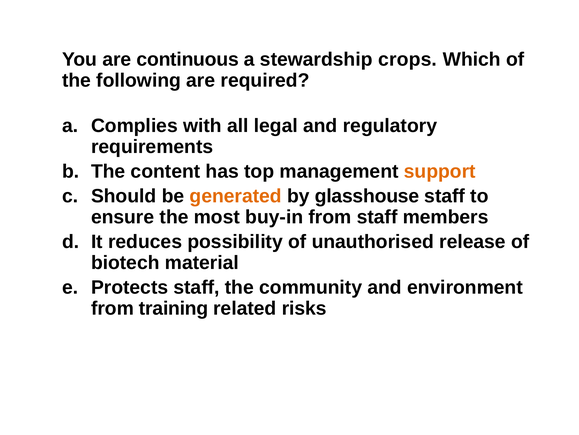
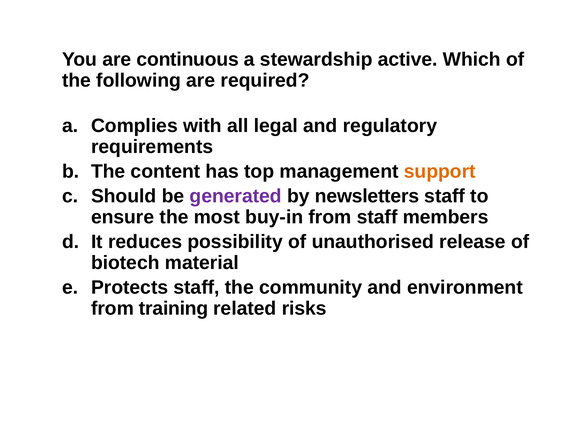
crops: crops -> active
generated colour: orange -> purple
glasshouse: glasshouse -> newsletters
